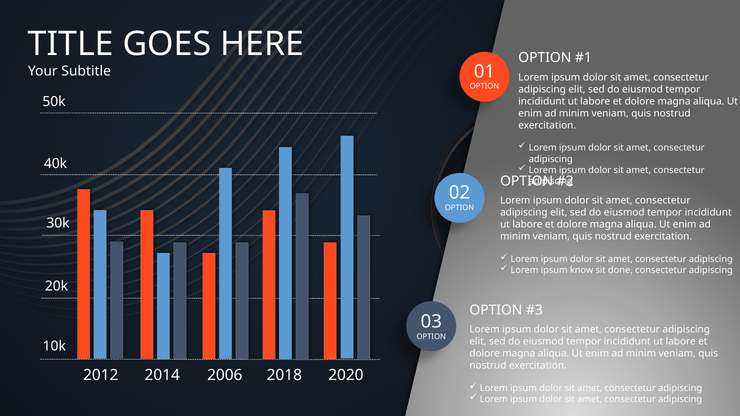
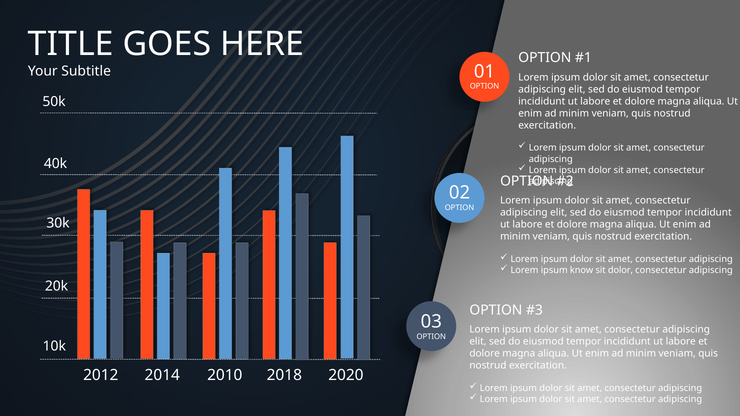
sit done: done -> dolor
2006: 2006 -> 2010
